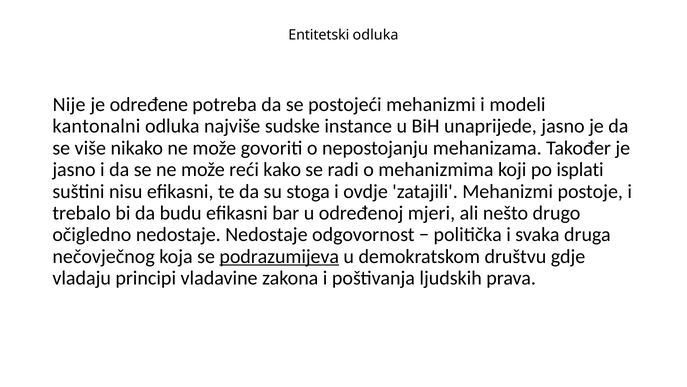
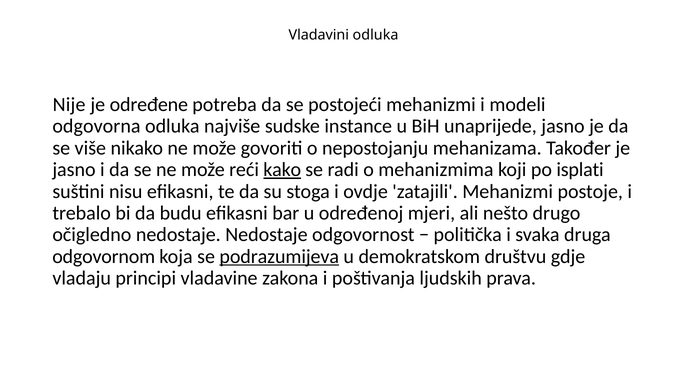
Entitetski: Entitetski -> Vladavini
kantonalni: kantonalni -> odgovorna
kako underline: none -> present
nečovječnog: nečovječnog -> odgovornom
